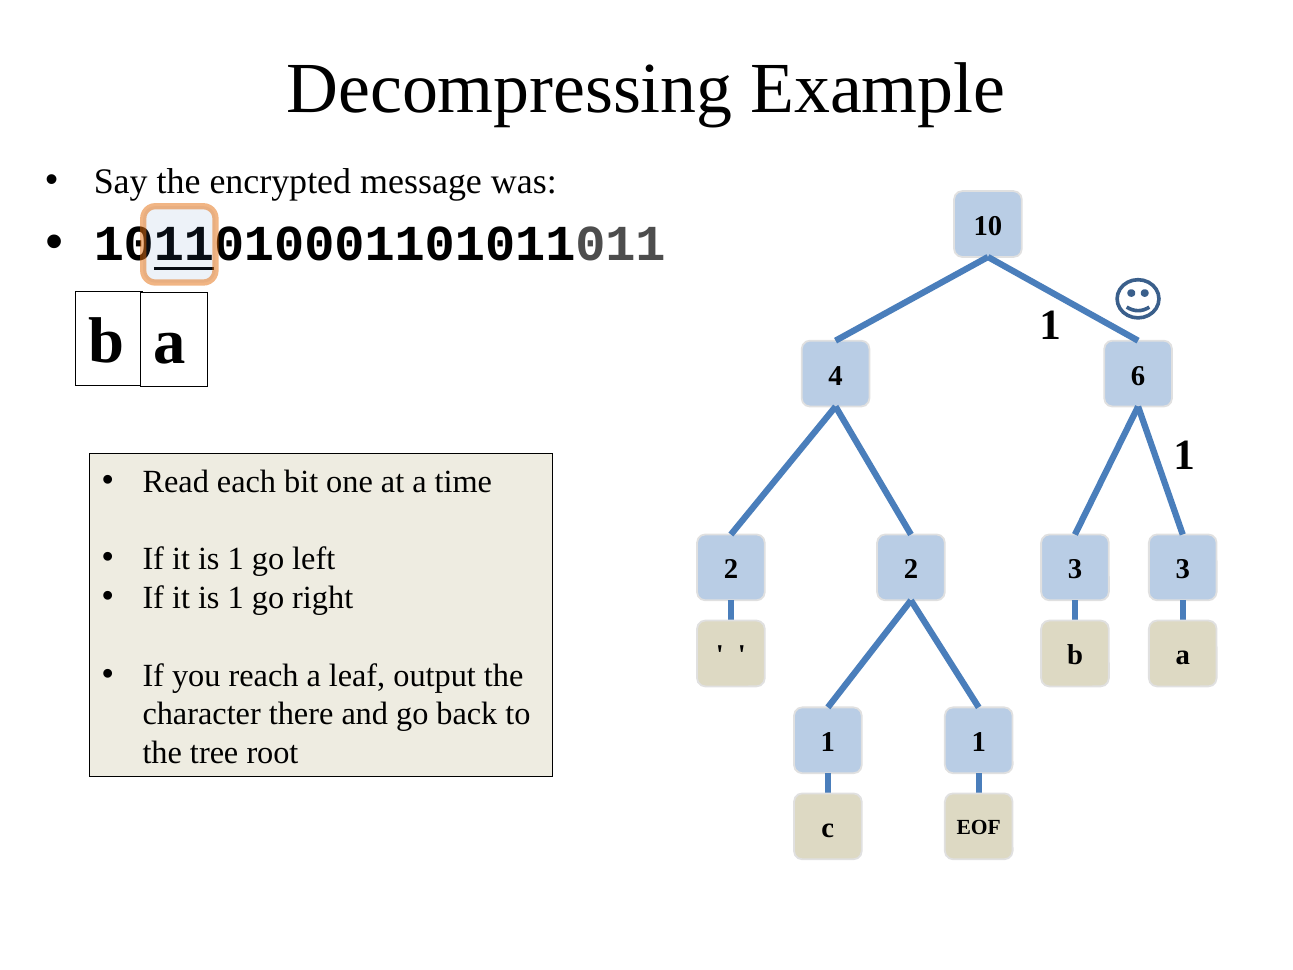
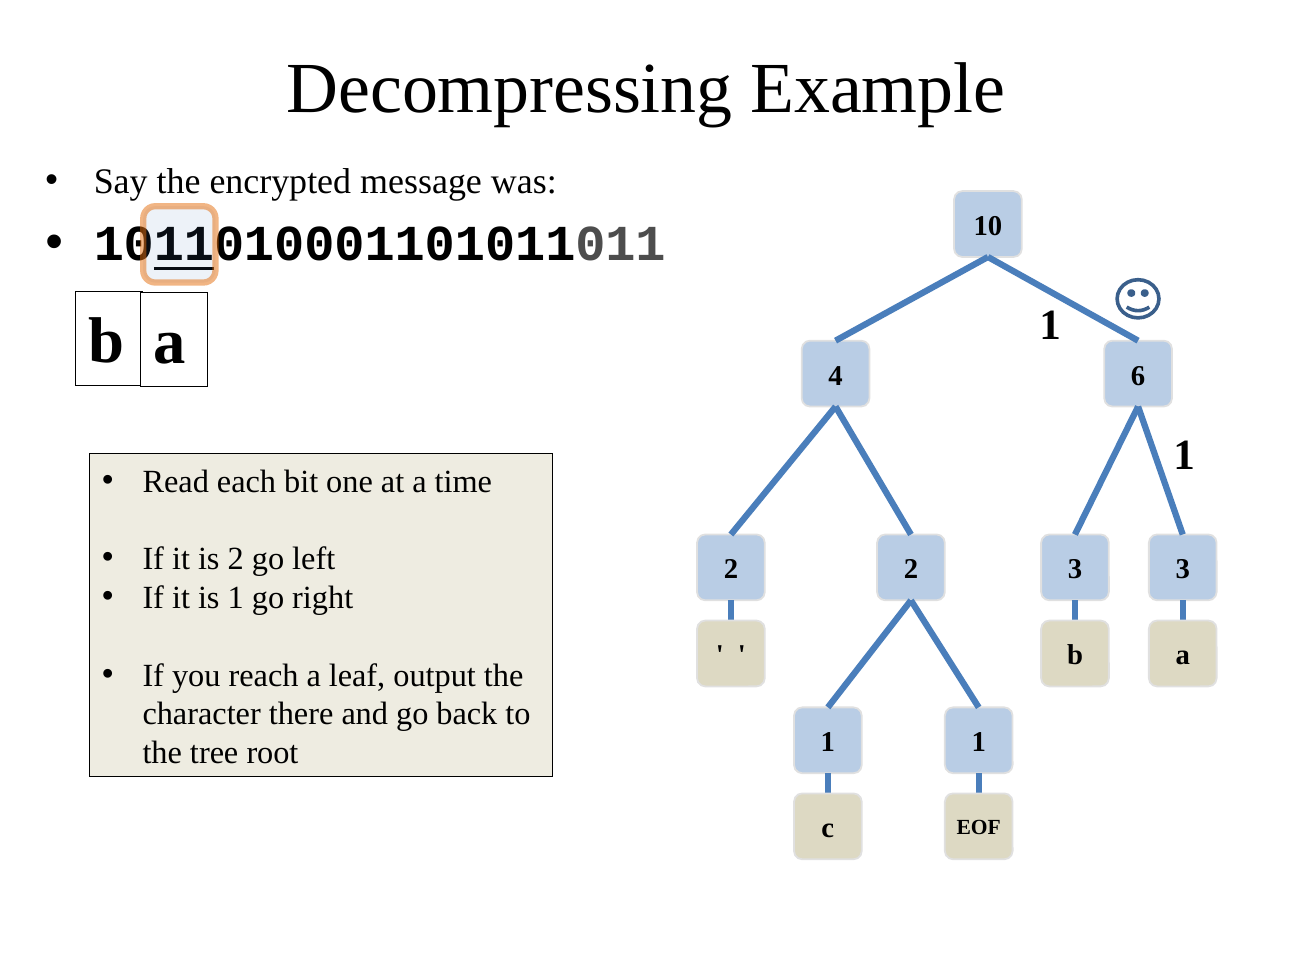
1 at (236, 559): 1 -> 2
